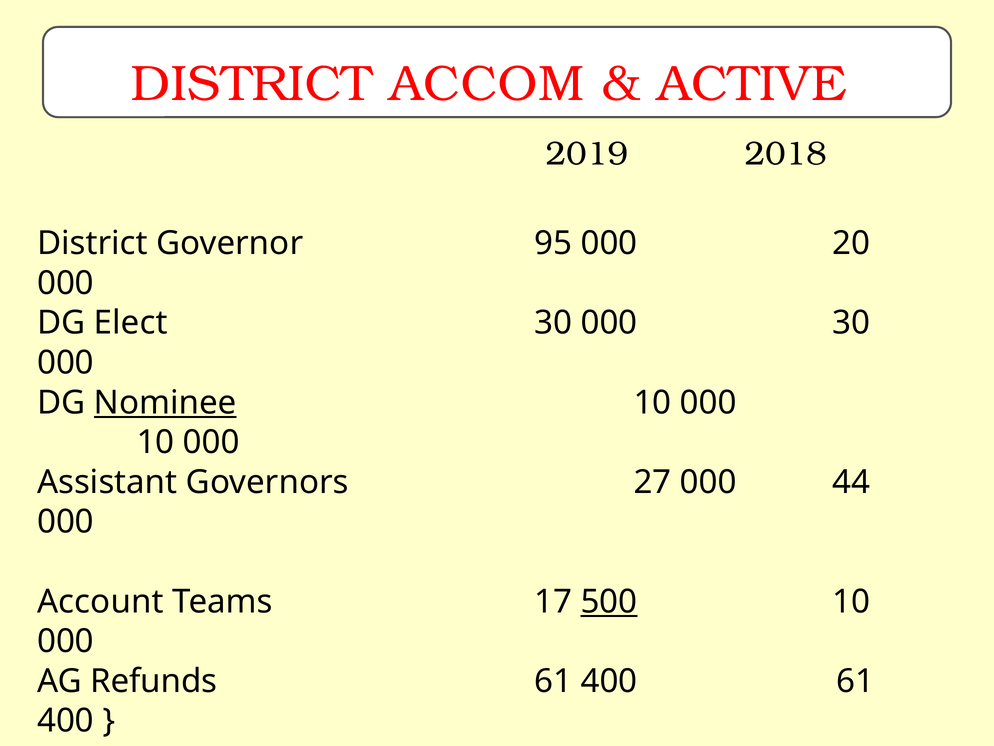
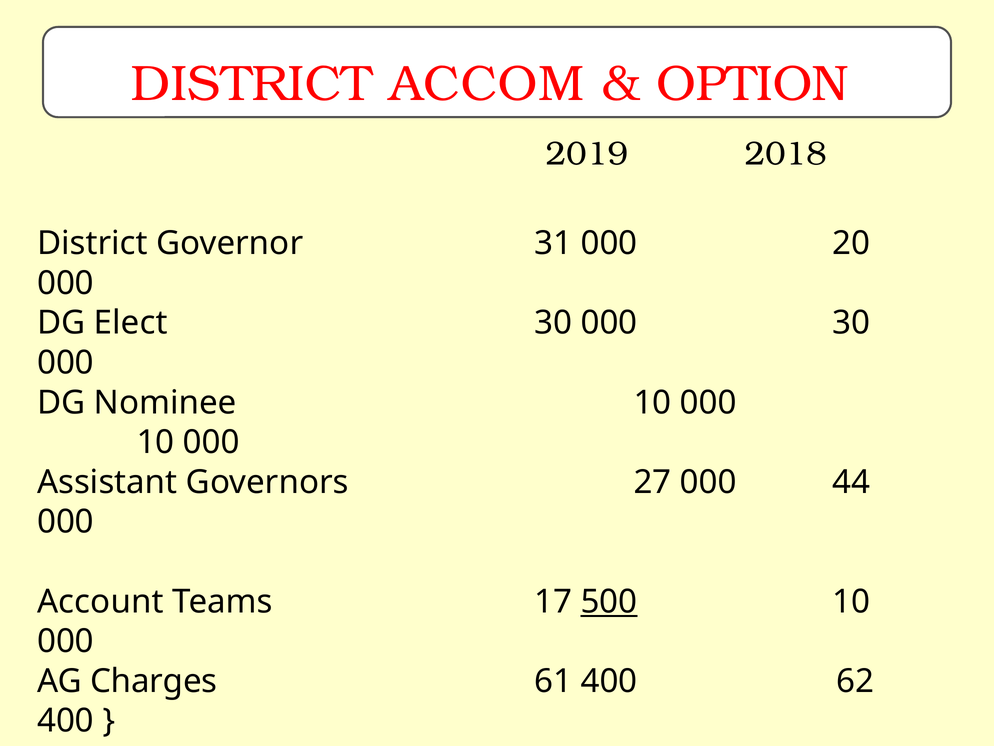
ACTIVE: ACTIVE -> OPTION
95: 95 -> 31
Nominee underline: present -> none
Refunds: Refunds -> Charges
400 61: 61 -> 62
